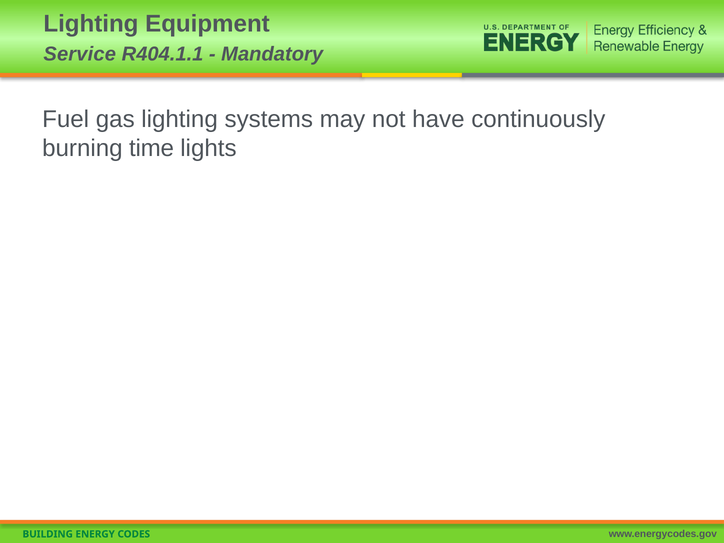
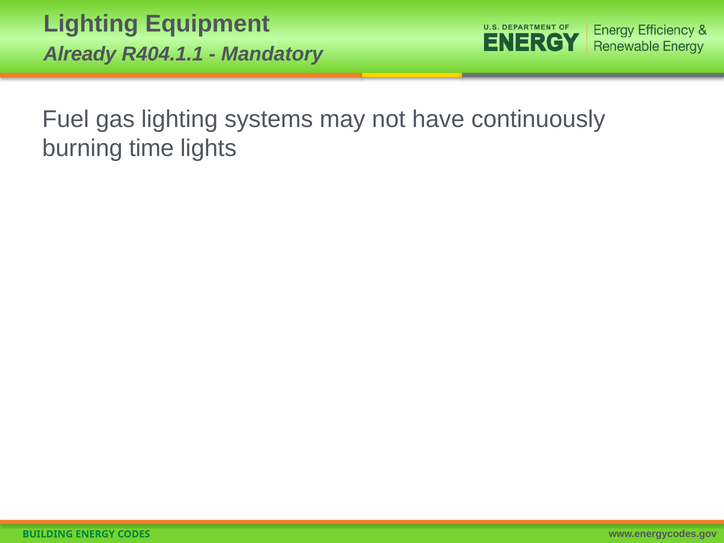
Service: Service -> Already
